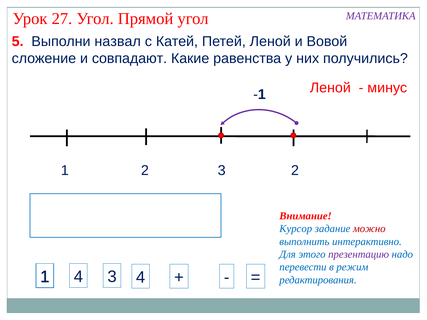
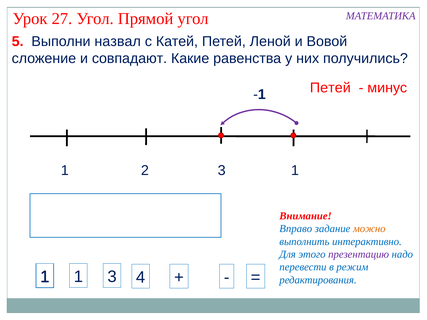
-1 Леной: Леной -> Петей
2 2: 2 -> 1
Курсор: Курсор -> Вправо
можно colour: red -> orange
4 at (78, 277): 4 -> 1
